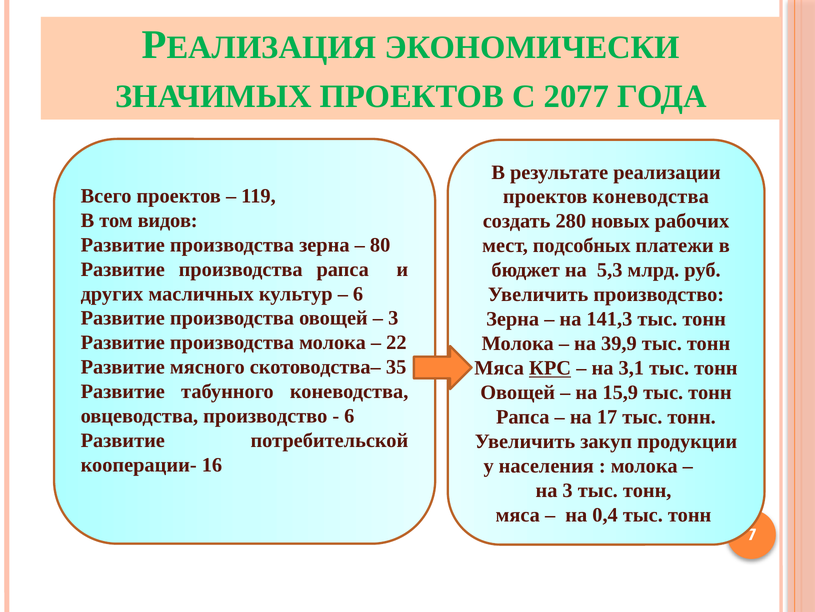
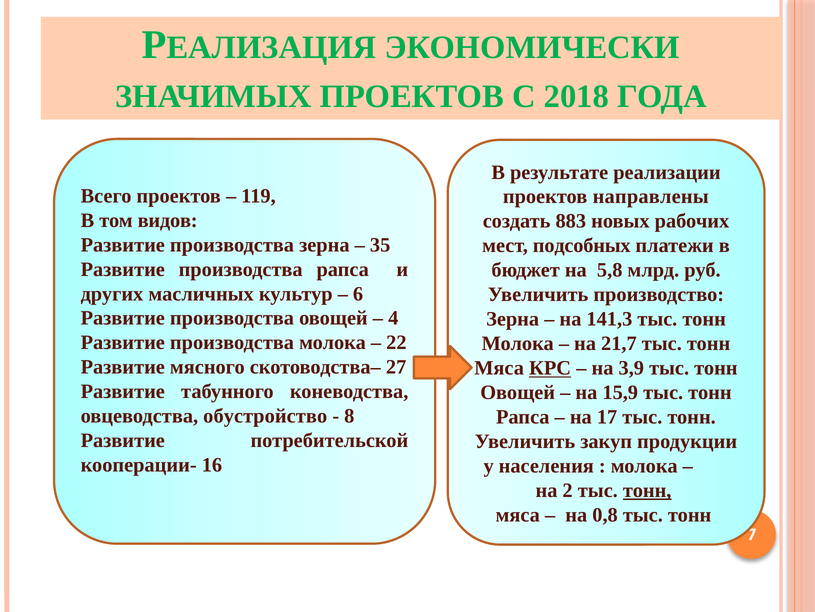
2077: 2077 -> 2018
проектов коневодства: коневодства -> направлены
280: 280 -> 883
80: 80 -> 35
5,3: 5,3 -> 5,8
3 at (393, 318): 3 -> 4
39,9: 39,9 -> 21,7
35: 35 -> 27
3,1: 3,1 -> 3,9
овцеводства производство: производство -> обустройство
6 at (349, 416): 6 -> 8
на 3: 3 -> 2
тонн at (647, 490) underline: none -> present
0,4: 0,4 -> 0,8
